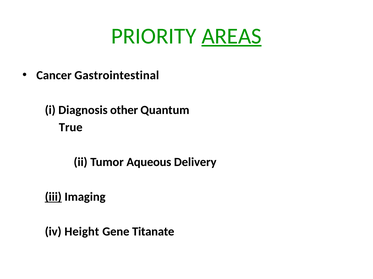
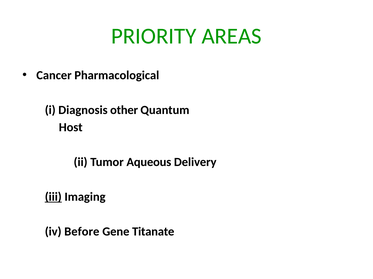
AREAS underline: present -> none
Gastrointestinal: Gastrointestinal -> Pharmacological
True: True -> Host
Height: Height -> Before
